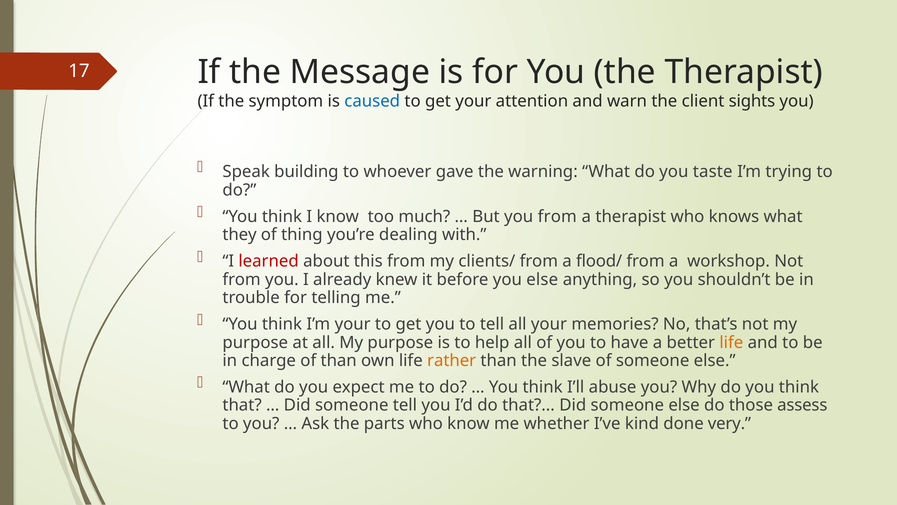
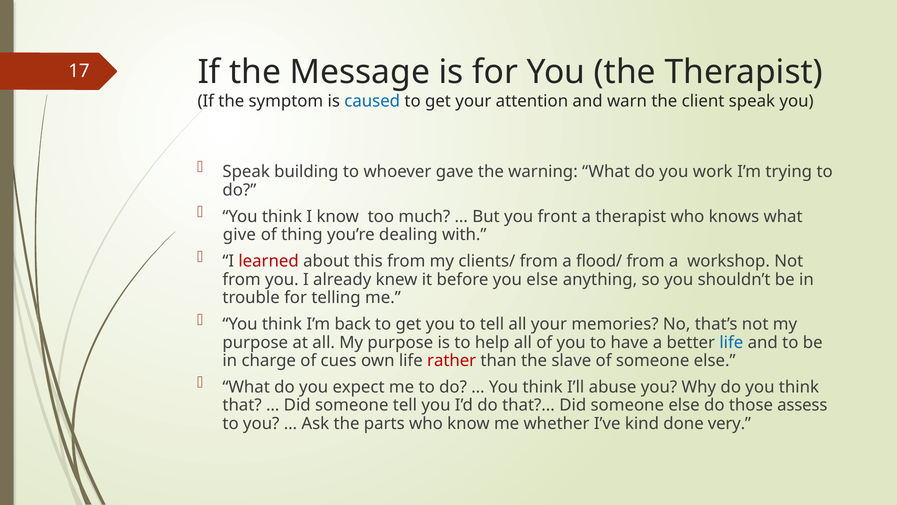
client sights: sights -> speak
taste: taste -> work
you from: from -> front
they: they -> give
I’m your: your -> back
life at (731, 342) colour: orange -> blue
of than: than -> cues
rather colour: orange -> red
